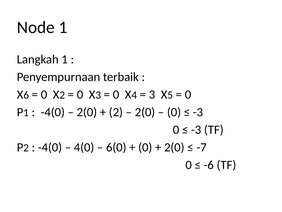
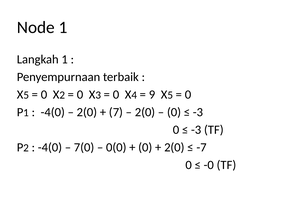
6 at (26, 95): 6 -> 5
3 at (152, 94): 3 -> 9
2 at (116, 112): 2 -> 7
4(0: 4(0 -> 7(0
6(0: 6(0 -> 0(0
-6: -6 -> -0
